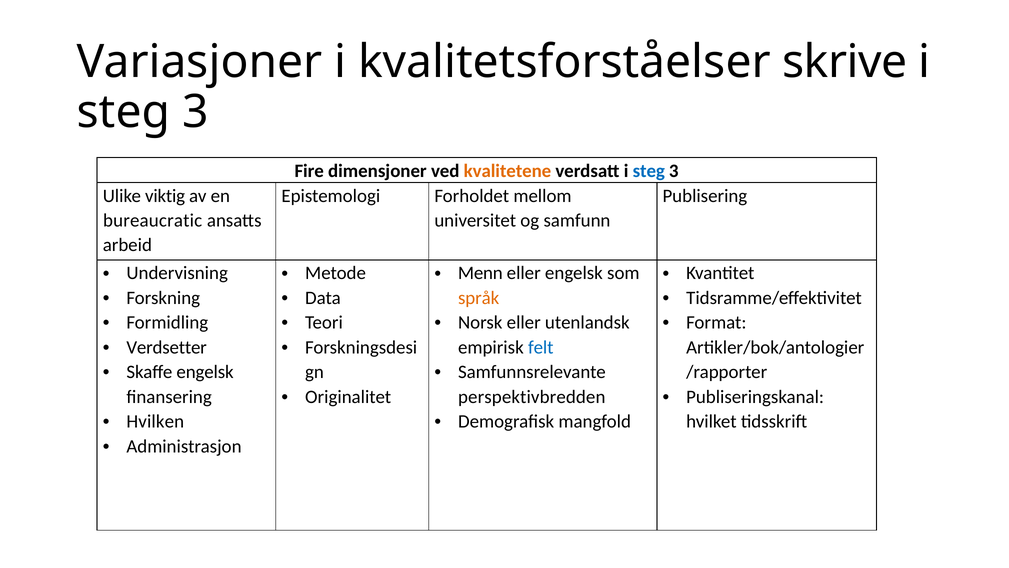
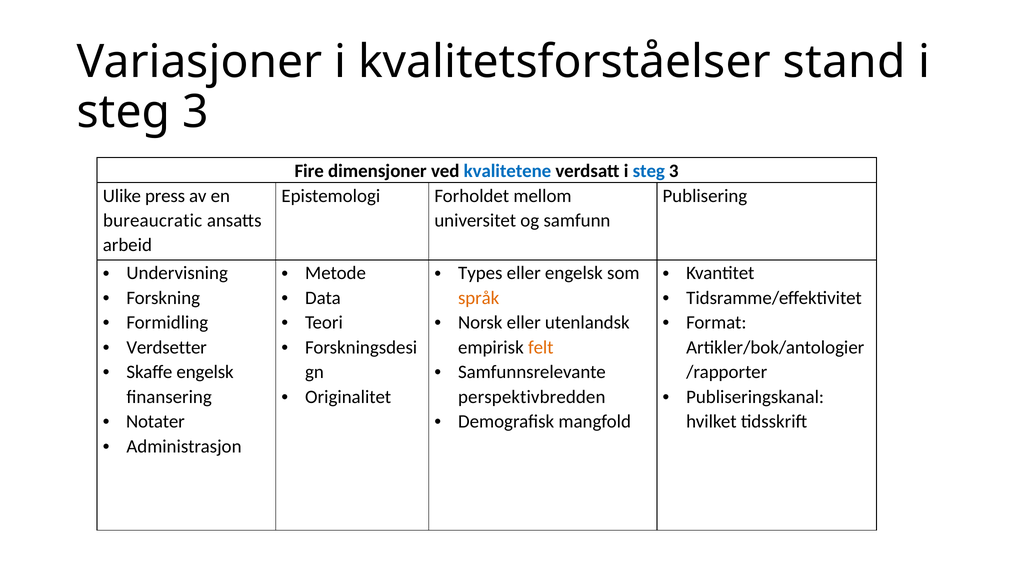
skrive: skrive -> stand
kvalitetene colour: orange -> blue
viktig: viktig -> press
Menn: Menn -> Types
felt colour: blue -> orange
Hvilken: Hvilken -> Notater
